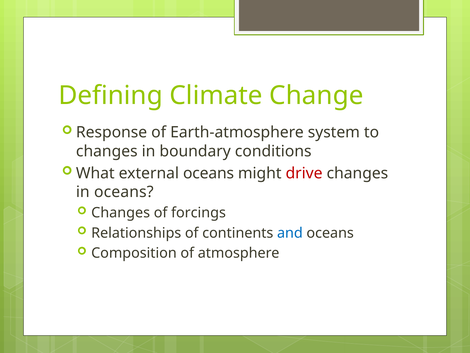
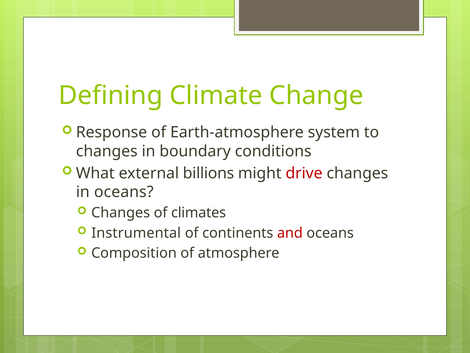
external oceans: oceans -> billions
forcings: forcings -> climates
Relationships: Relationships -> Instrumental
and colour: blue -> red
